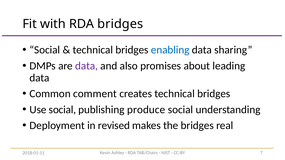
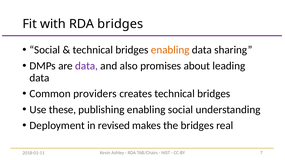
enabling at (170, 50) colour: blue -> orange
comment: comment -> providers
Use social: social -> these
publishing produce: produce -> enabling
